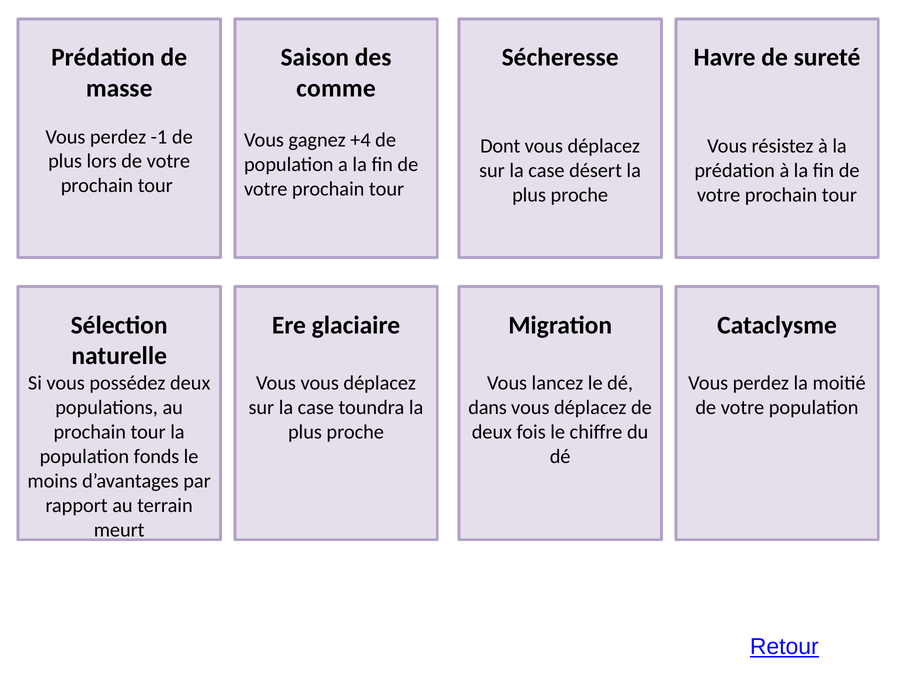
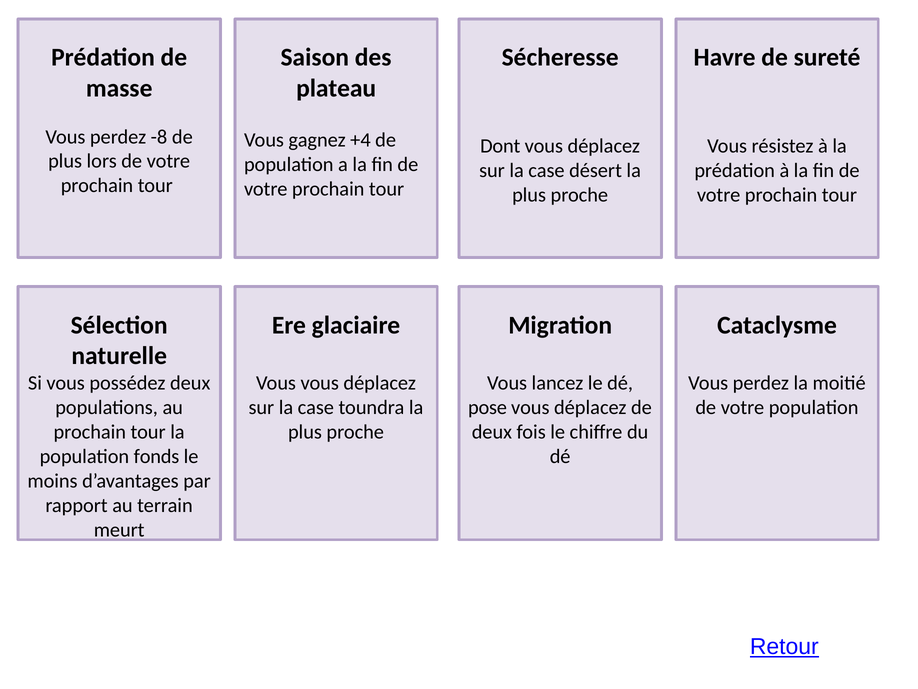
comme: comme -> plateau
-1: -1 -> -8
dans: dans -> pose
